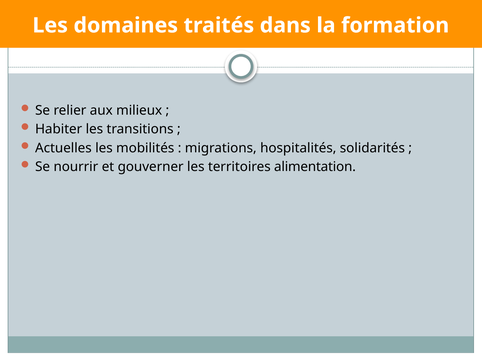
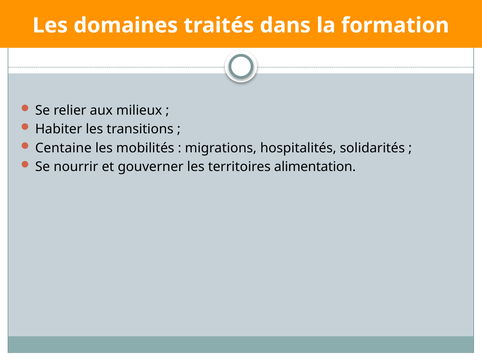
Actuelles: Actuelles -> Centaine
